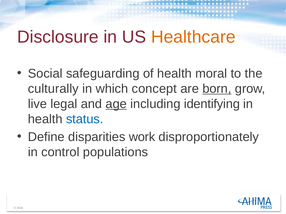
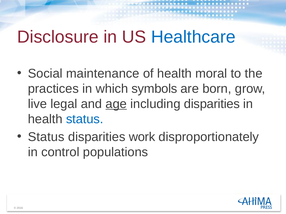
Healthcare colour: orange -> blue
safeguarding: safeguarding -> maintenance
culturally: culturally -> practices
concept: concept -> symbols
born underline: present -> none
including identifying: identifying -> disparities
Define at (46, 137): Define -> Status
